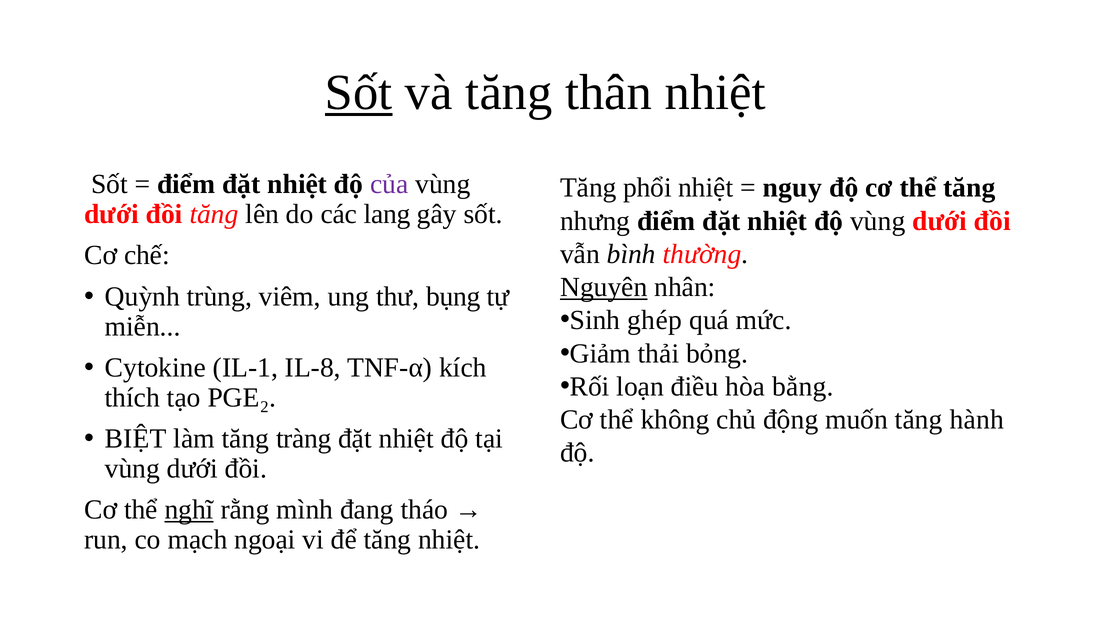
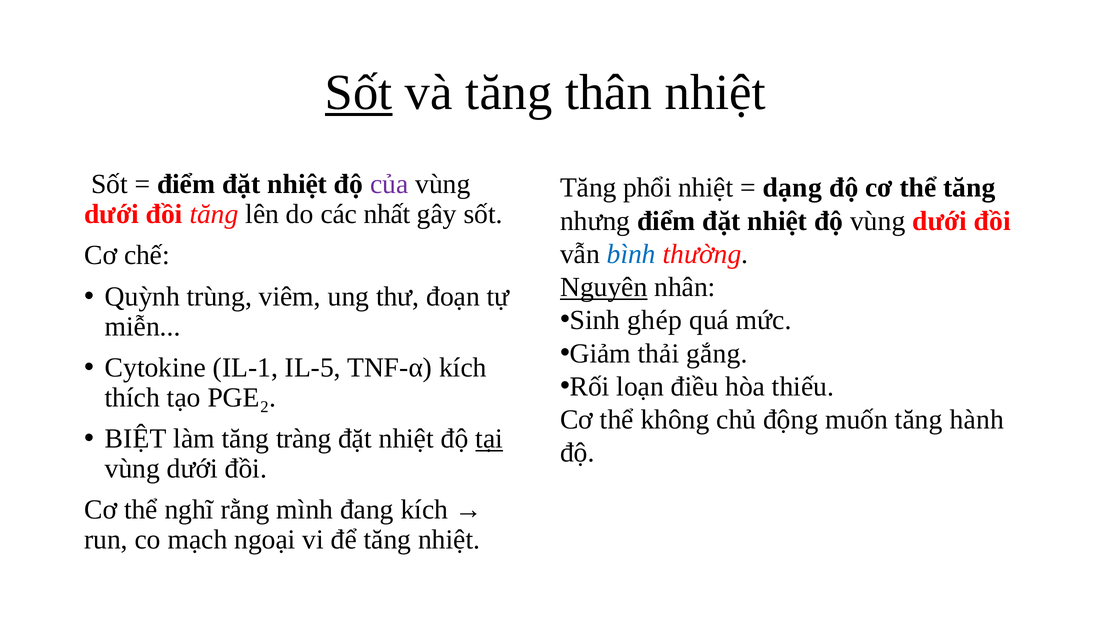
nguy: nguy -> dạng
lang: lang -> nhất
bình colour: black -> blue
bụng: bụng -> đoạn
bỏng: bỏng -> gắng
IL-8: IL-8 -> IL-5
bằng: bằng -> thiếu
tại underline: none -> present
nghĩ underline: present -> none
đang tháo: tháo -> kích
